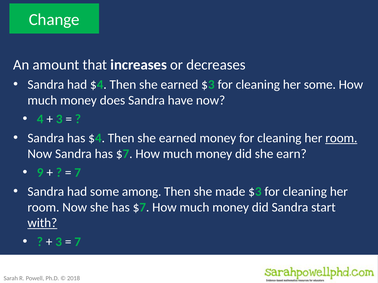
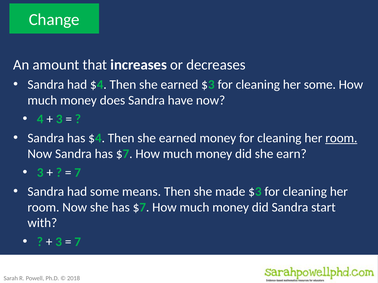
9 at (40, 173): 9 -> 3
among: among -> means
with underline: present -> none
